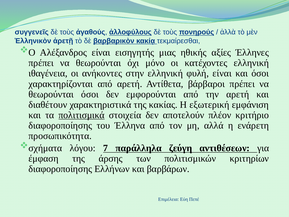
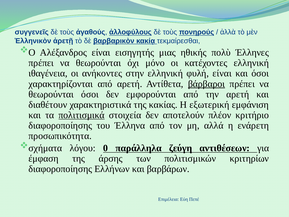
αξίες: αξίες -> πολὺ
βάρβαροι underline: none -> present
7: 7 -> 0
